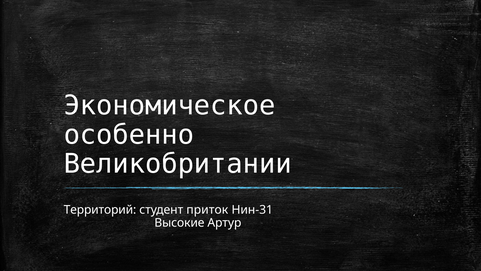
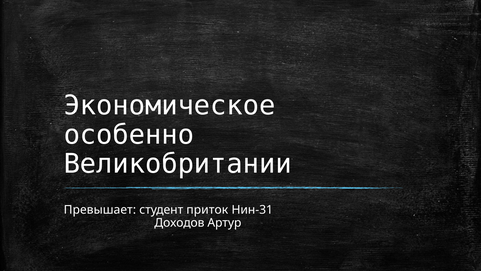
Территорий: Территорий -> Превышает
Высокие: Высокие -> Доходов
